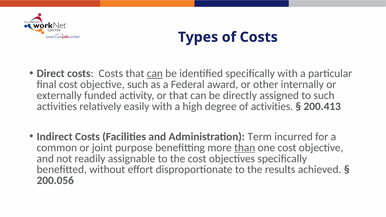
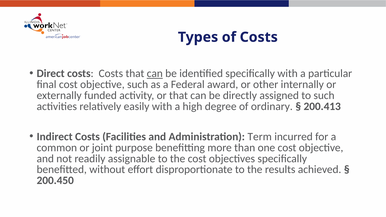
of activities: activities -> ordinary
than underline: present -> none
200.056: 200.056 -> 200.450
